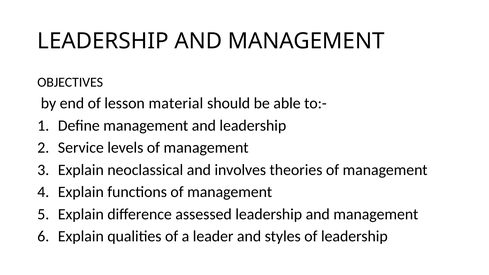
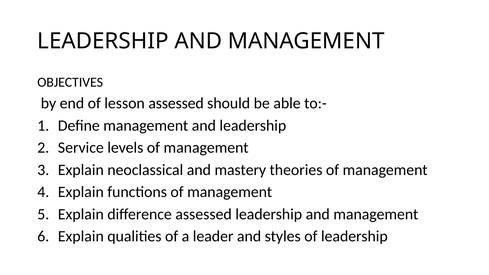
lesson material: material -> assessed
involves: involves -> mastery
